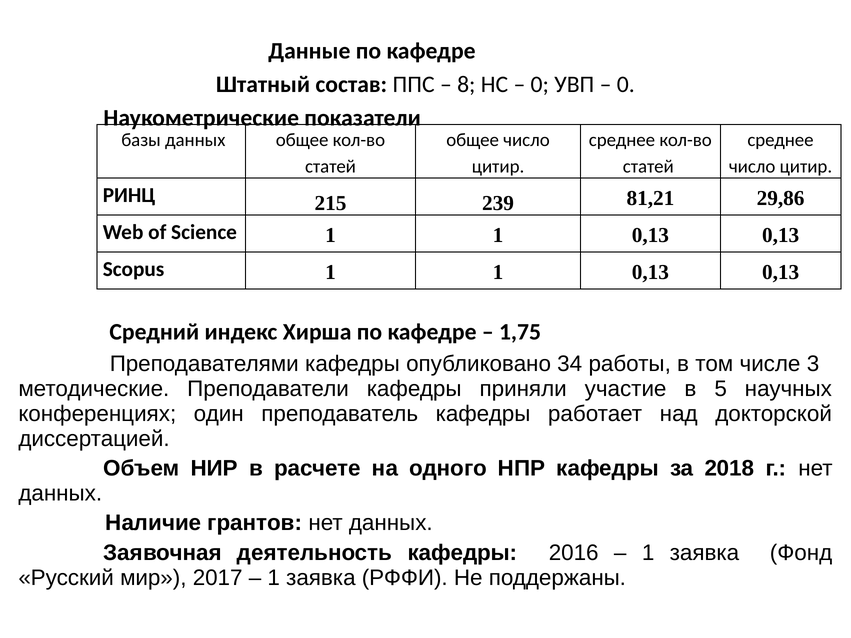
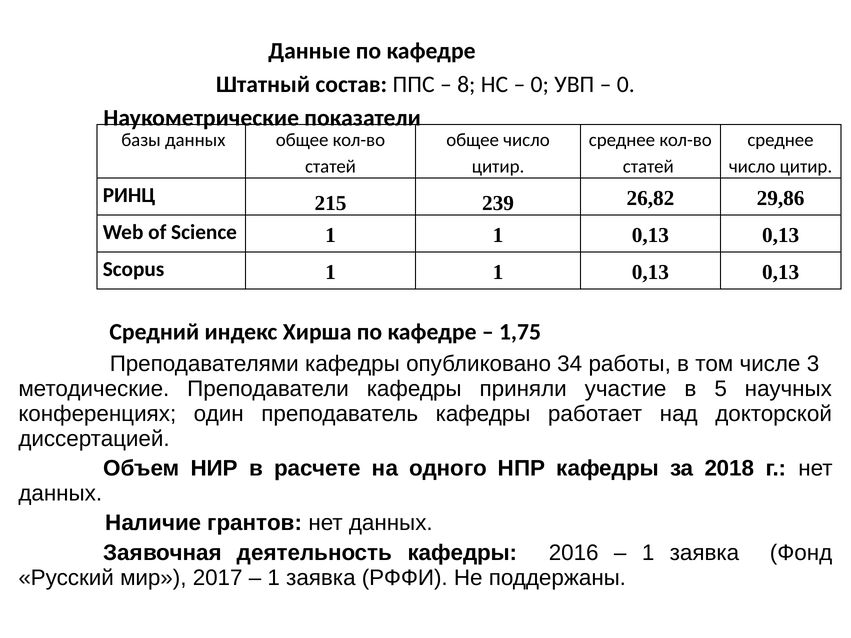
81,21: 81,21 -> 26,82
